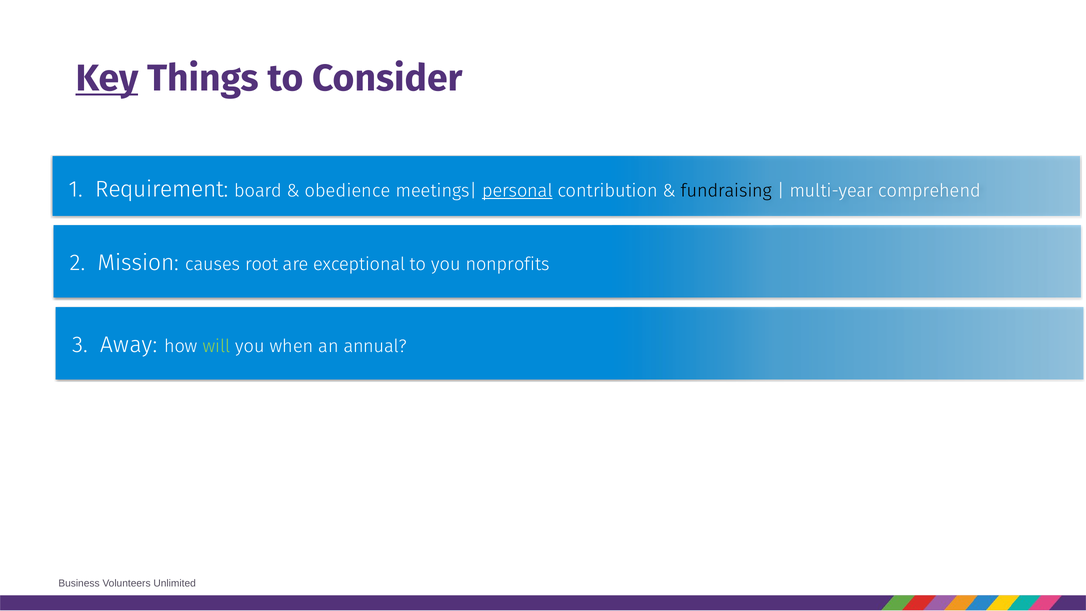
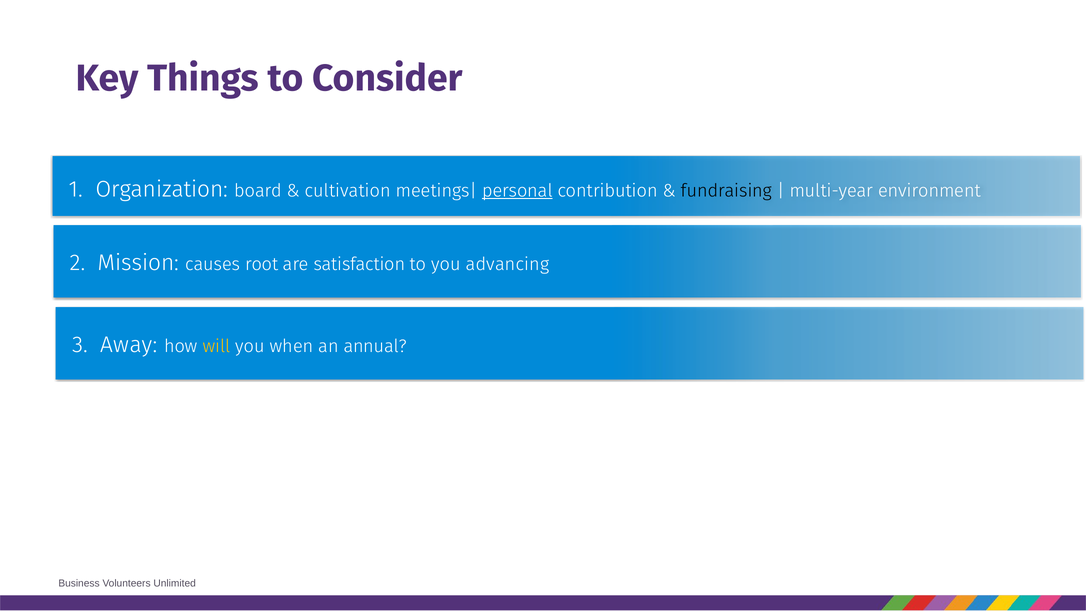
Key underline: present -> none
Requirement: Requirement -> Organization
obedience: obedience -> cultivation
comprehend: comprehend -> environment
exceptional: exceptional -> satisfaction
nonprofits: nonprofits -> advancing
will colour: light green -> yellow
